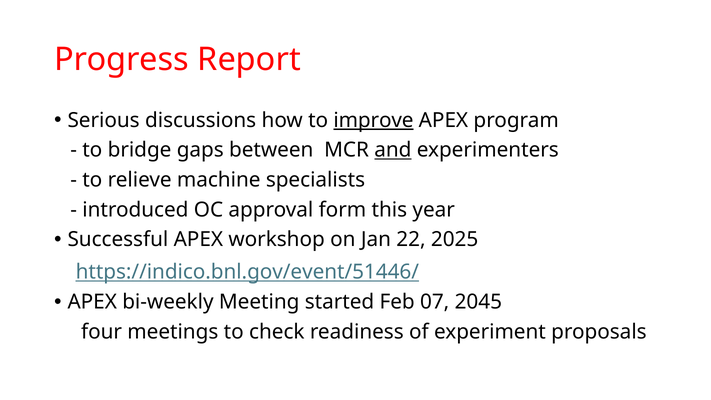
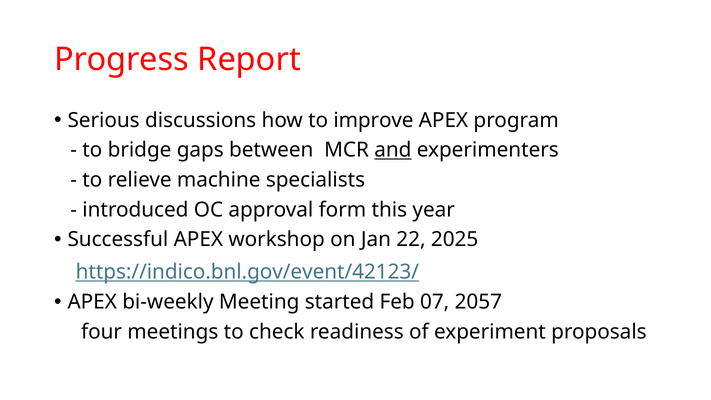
improve underline: present -> none
https://indico.bnl.gov/event/51446/: https://indico.bnl.gov/event/51446/ -> https://indico.bnl.gov/event/42123/
2045: 2045 -> 2057
